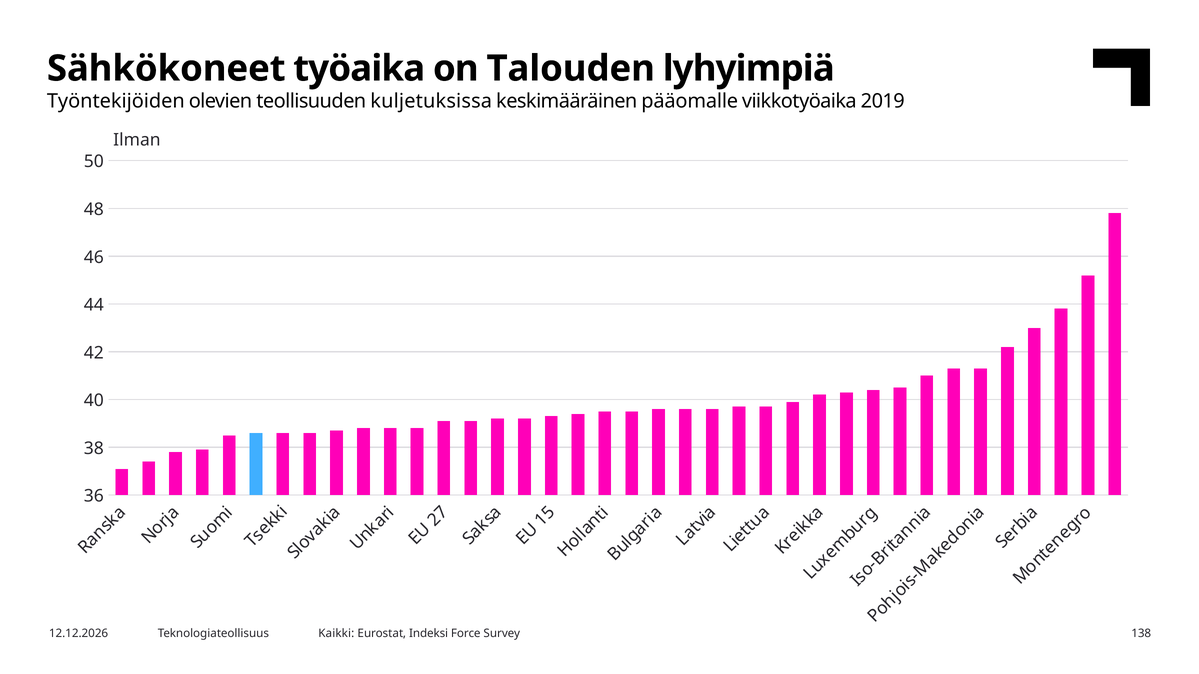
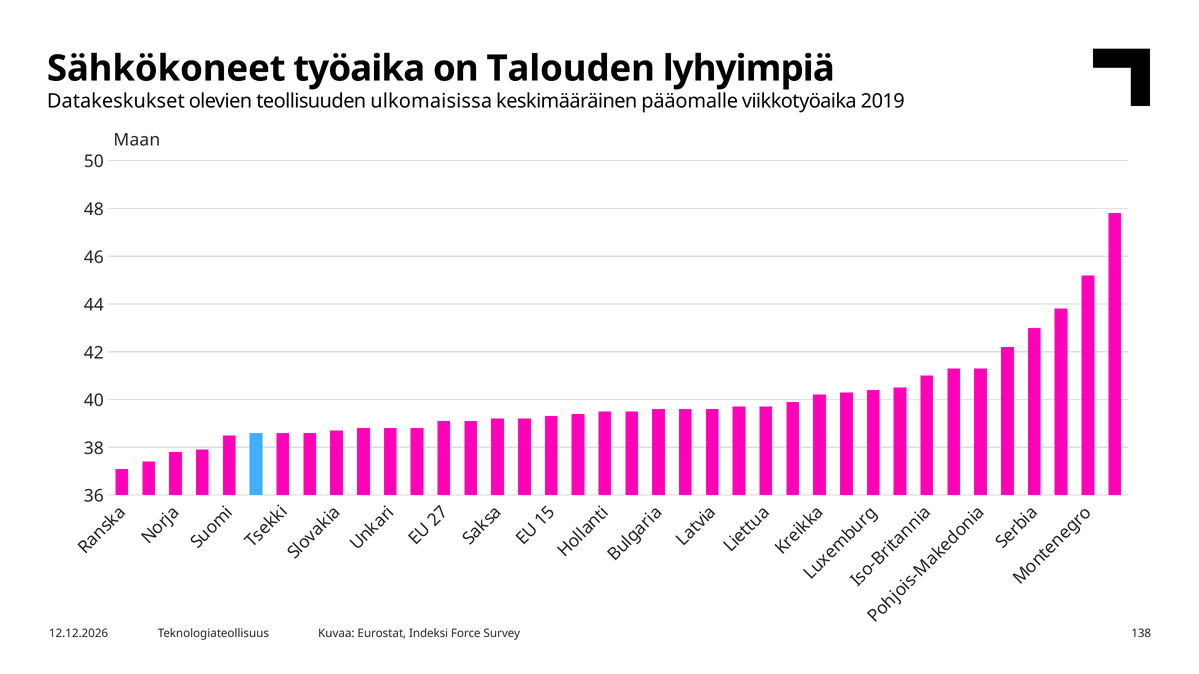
Työntekijöiden: Työntekijöiden -> Datakeskukset
kuljetuksissa: kuljetuksissa -> ulkomaisissa
Ilman: Ilman -> Maan
Kaikki: Kaikki -> Kuvaa
